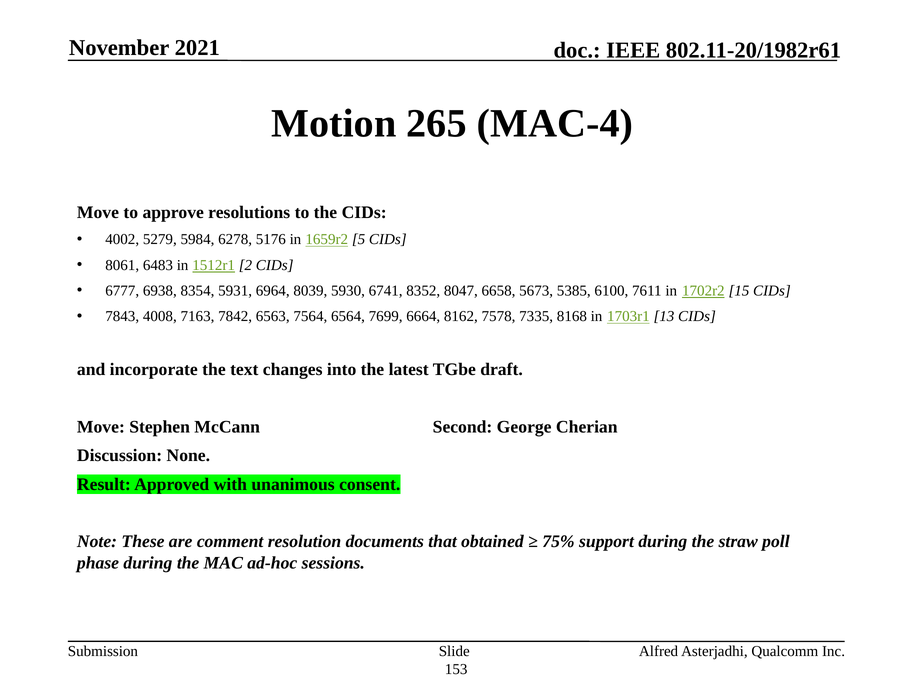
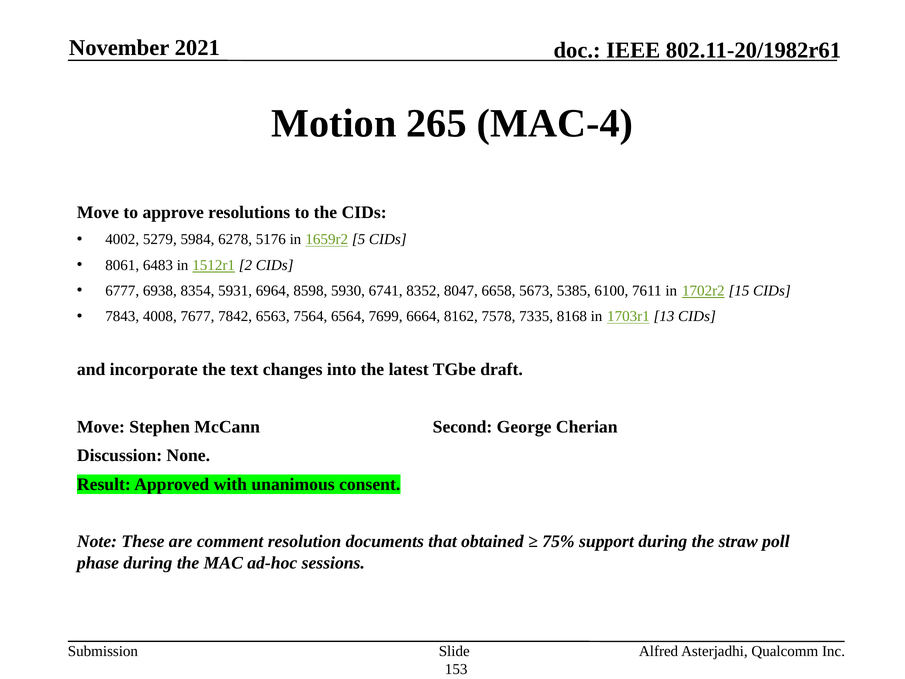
8039: 8039 -> 8598
7163: 7163 -> 7677
